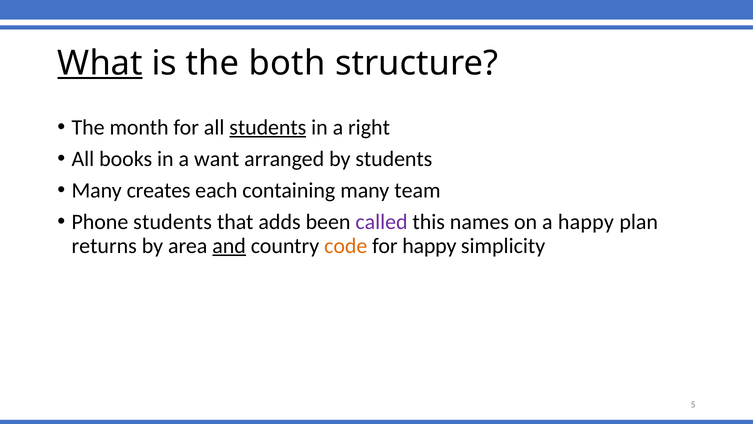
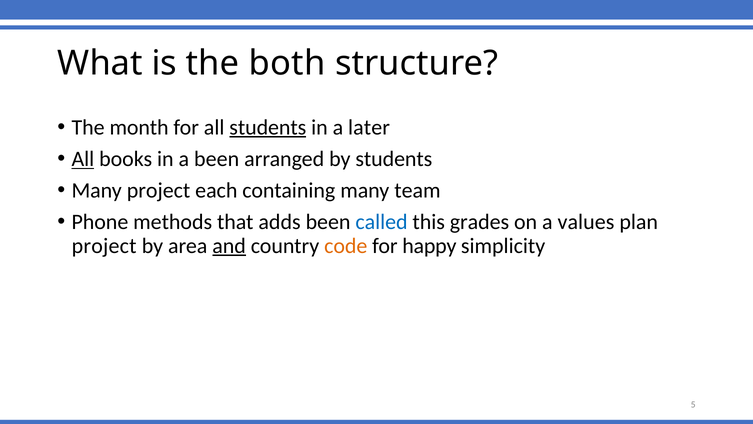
What underline: present -> none
right: right -> later
All at (83, 159) underline: none -> present
a want: want -> been
Many creates: creates -> project
Phone students: students -> methods
called colour: purple -> blue
names: names -> grades
a happy: happy -> values
returns at (104, 246): returns -> project
